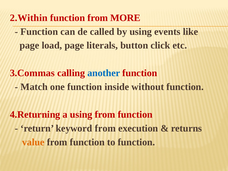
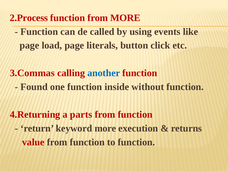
2.Within: 2.Within -> 2.Process
Match: Match -> Found
a using: using -> parts
keyword from: from -> more
value colour: orange -> red
